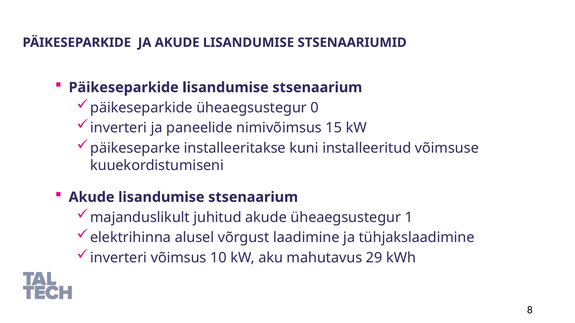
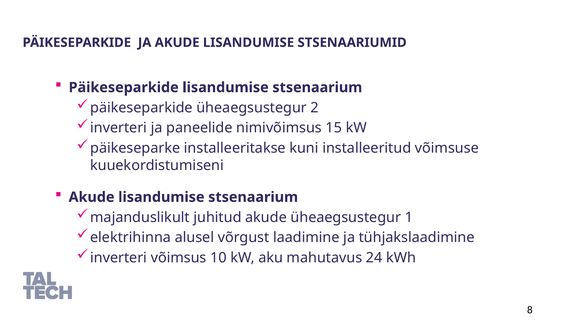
0: 0 -> 2
29: 29 -> 24
